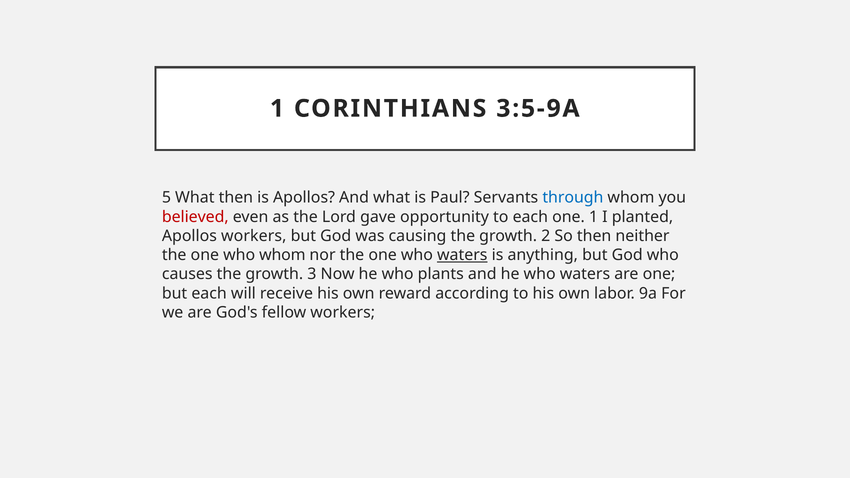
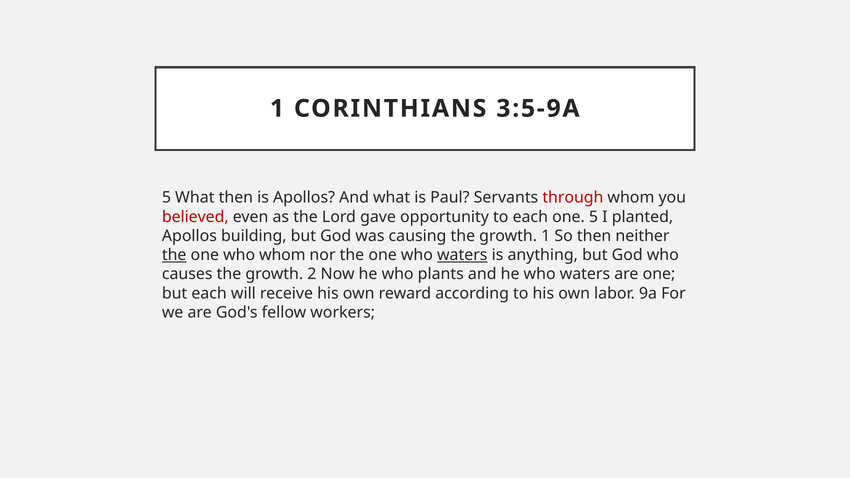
through colour: blue -> red
one 1: 1 -> 5
Apollos workers: workers -> building
growth 2: 2 -> 1
the at (174, 255) underline: none -> present
3: 3 -> 2
